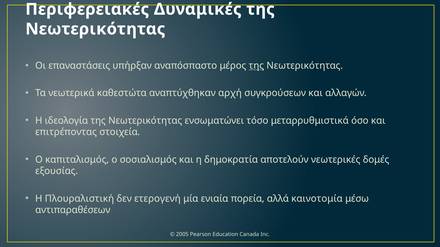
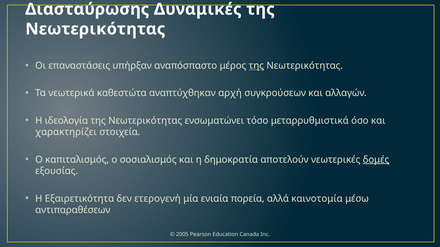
Περιφερειακές: Περιφερειακές -> Διασταύρωσης
επιτρέποντας: επιτρέποντας -> χαρακτηρίζει
δομές underline: none -> present
Πλουραλιστική: Πλουραλιστική -> Εξαιρετικότητα
